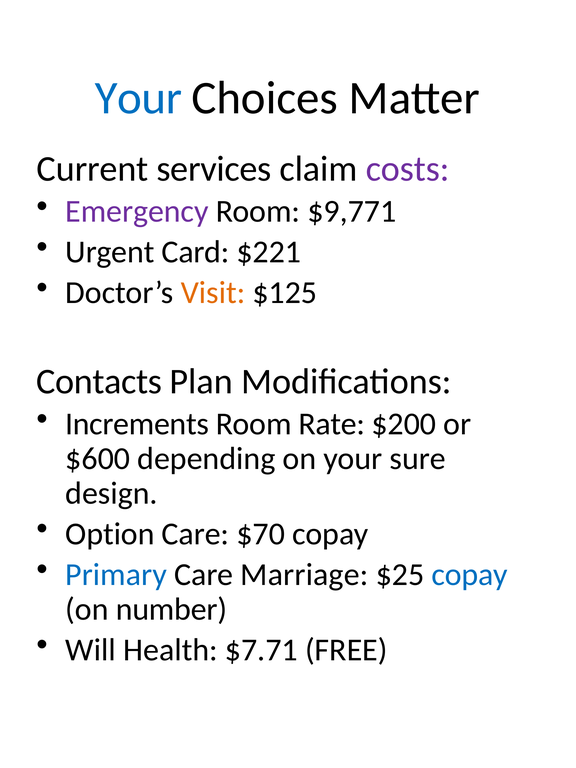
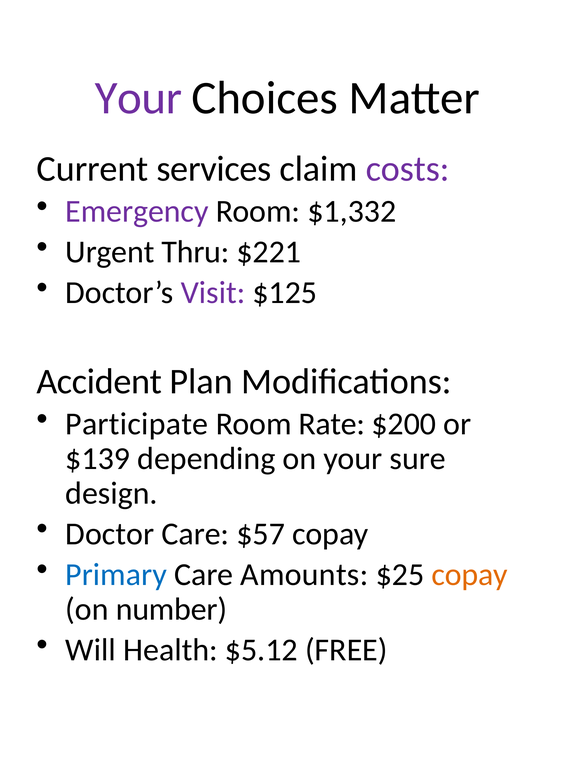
Your at (138, 98) colour: blue -> purple
$9,771: $9,771 -> $1,332
Card: Card -> Thru
Visit colour: orange -> purple
Contacts: Contacts -> Accident
Increments: Increments -> Participate
$600: $600 -> $139
Option: Option -> Doctor
$70: $70 -> $57
Marriage: Marriage -> Amounts
copay at (470, 575) colour: blue -> orange
$7.71: $7.71 -> $5.12
